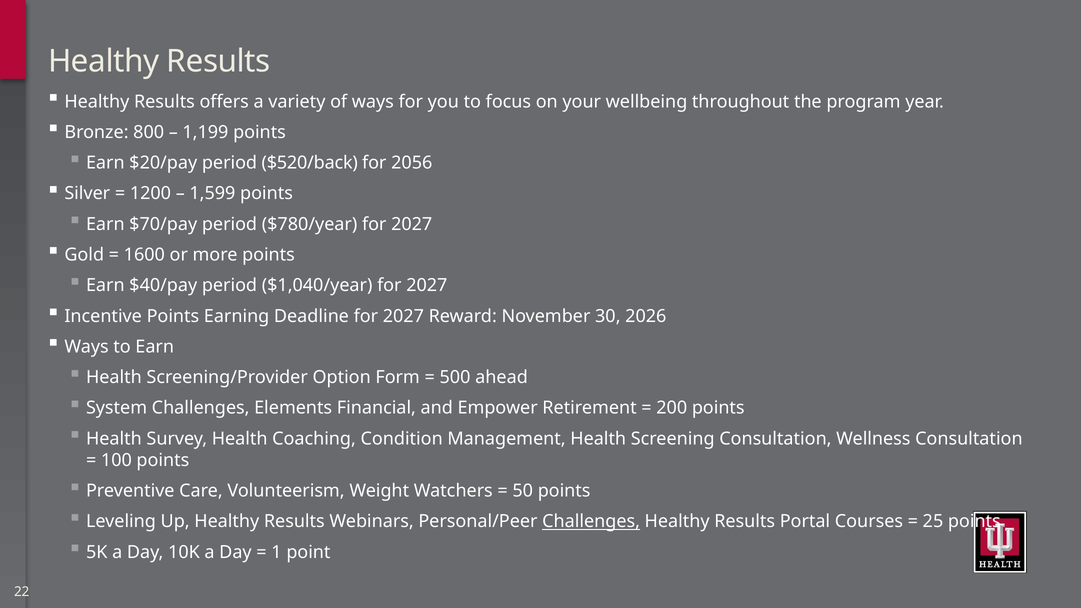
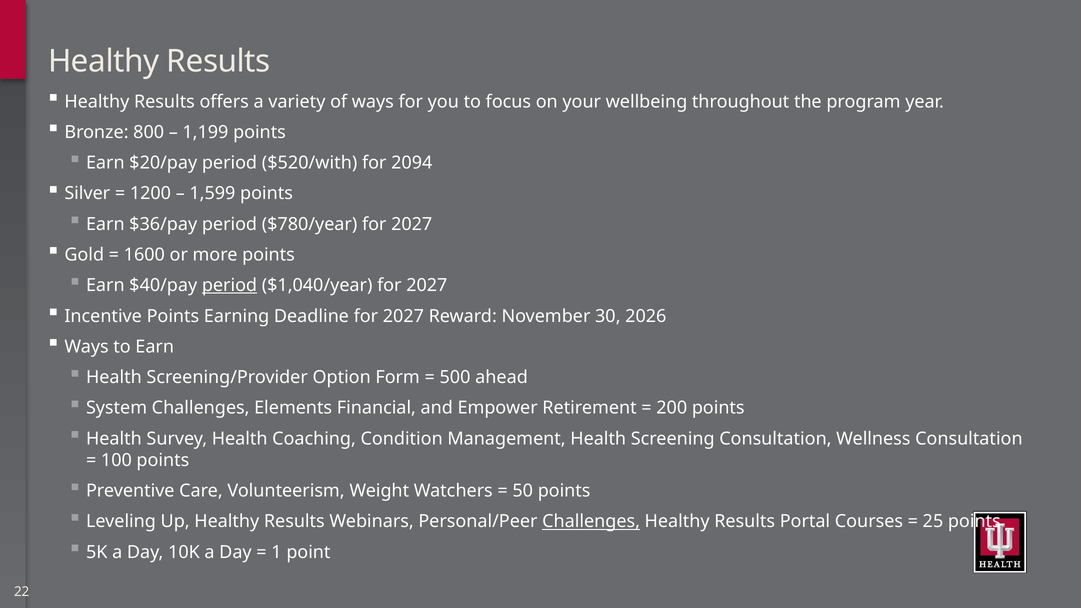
$520/back: $520/back -> $520/with
2056: 2056 -> 2094
$70/pay: $70/pay -> $36/pay
period at (229, 286) underline: none -> present
